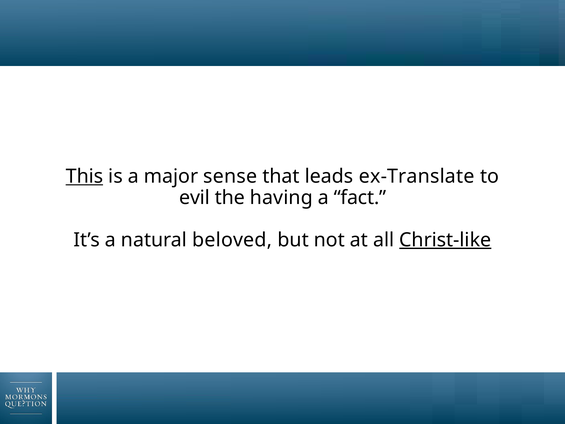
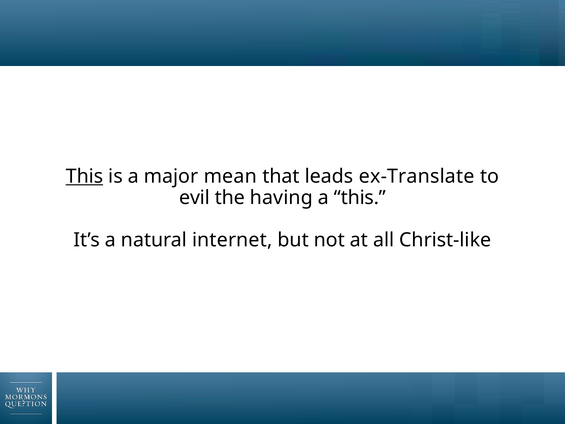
sense: sense -> mean
a fact: fact -> this
beloved: beloved -> internet
Christ-like underline: present -> none
